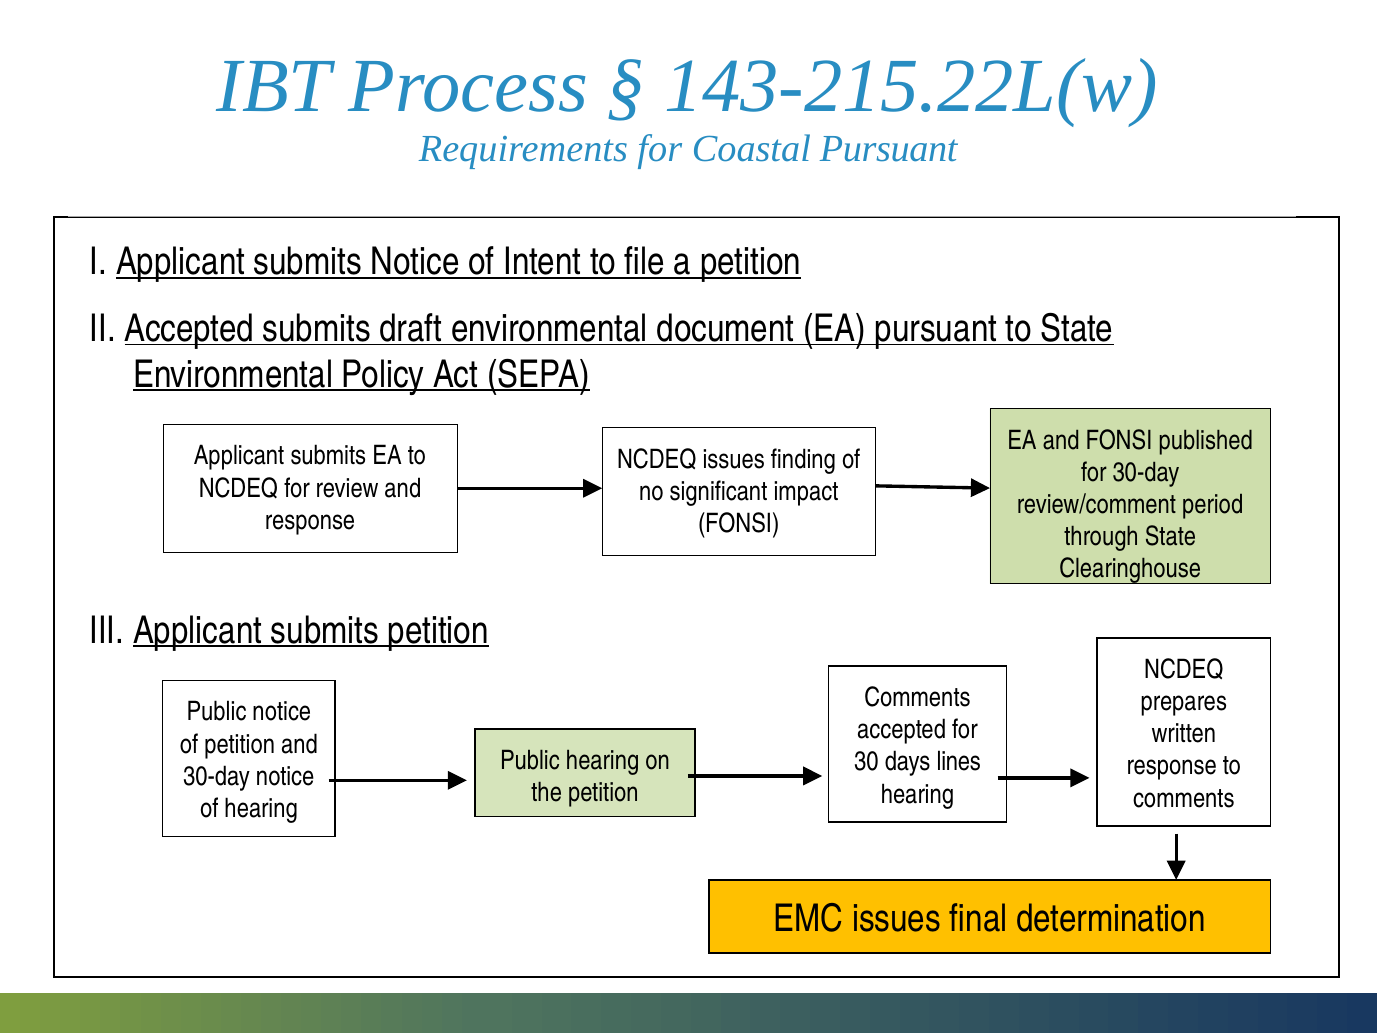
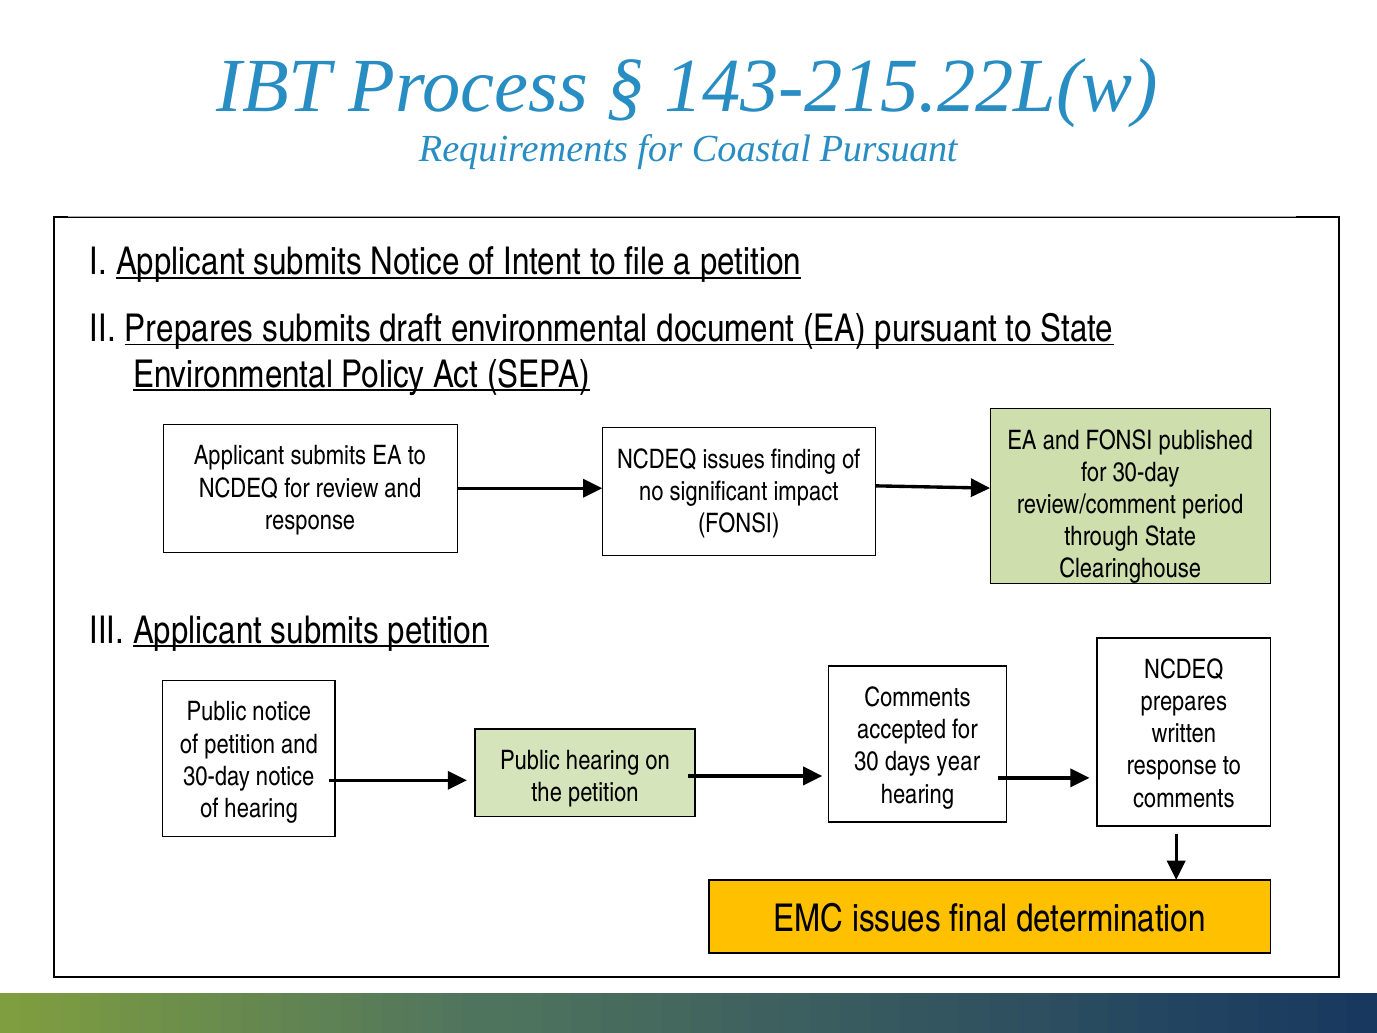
II Accepted: Accepted -> Prepares
lines: lines -> year
